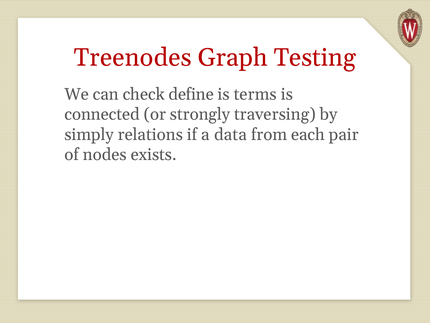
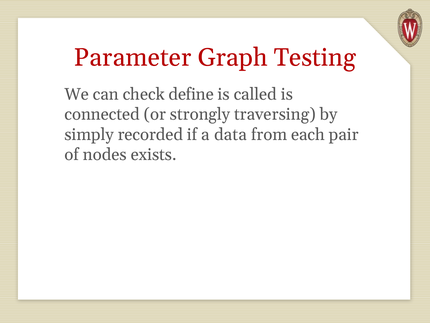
Treenodes: Treenodes -> Parameter
terms: terms -> called
relations: relations -> recorded
